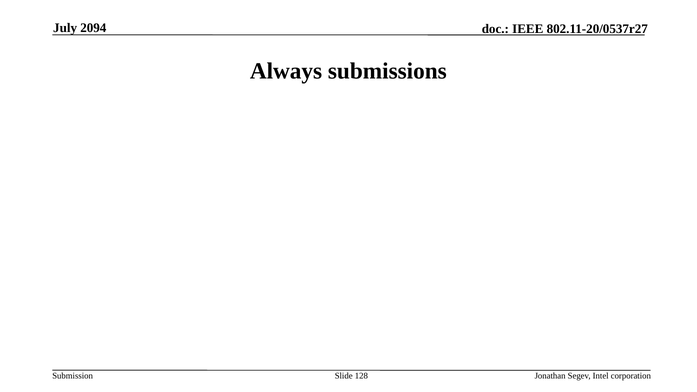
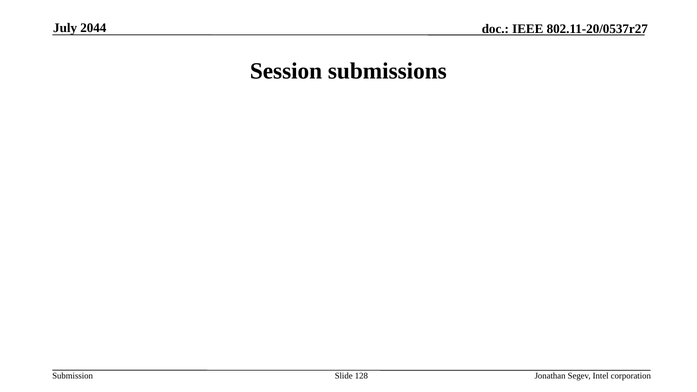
2094: 2094 -> 2044
Always: Always -> Session
